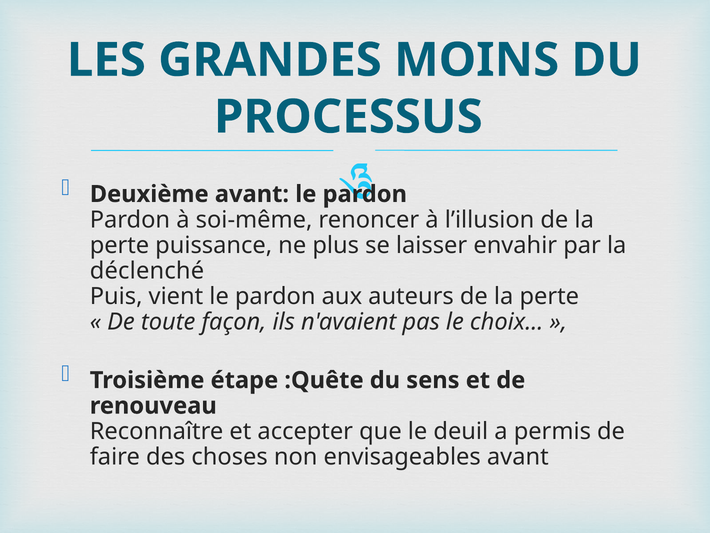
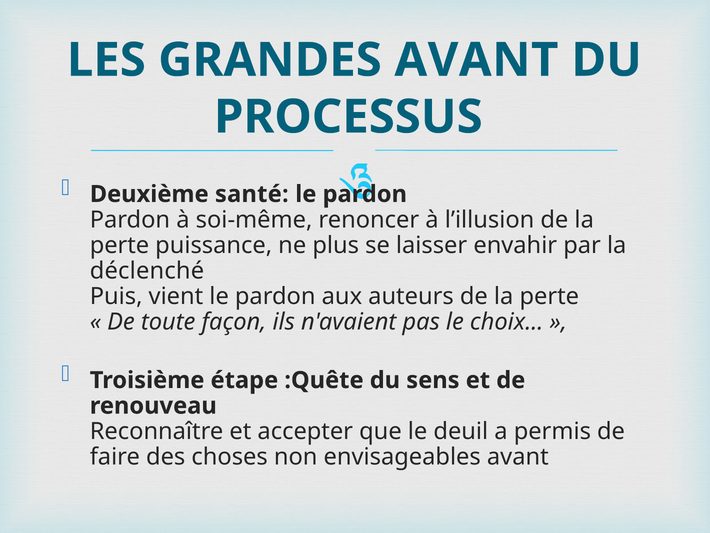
GRANDES MOINS: MOINS -> AVANT
Deuxième avant: avant -> santé
